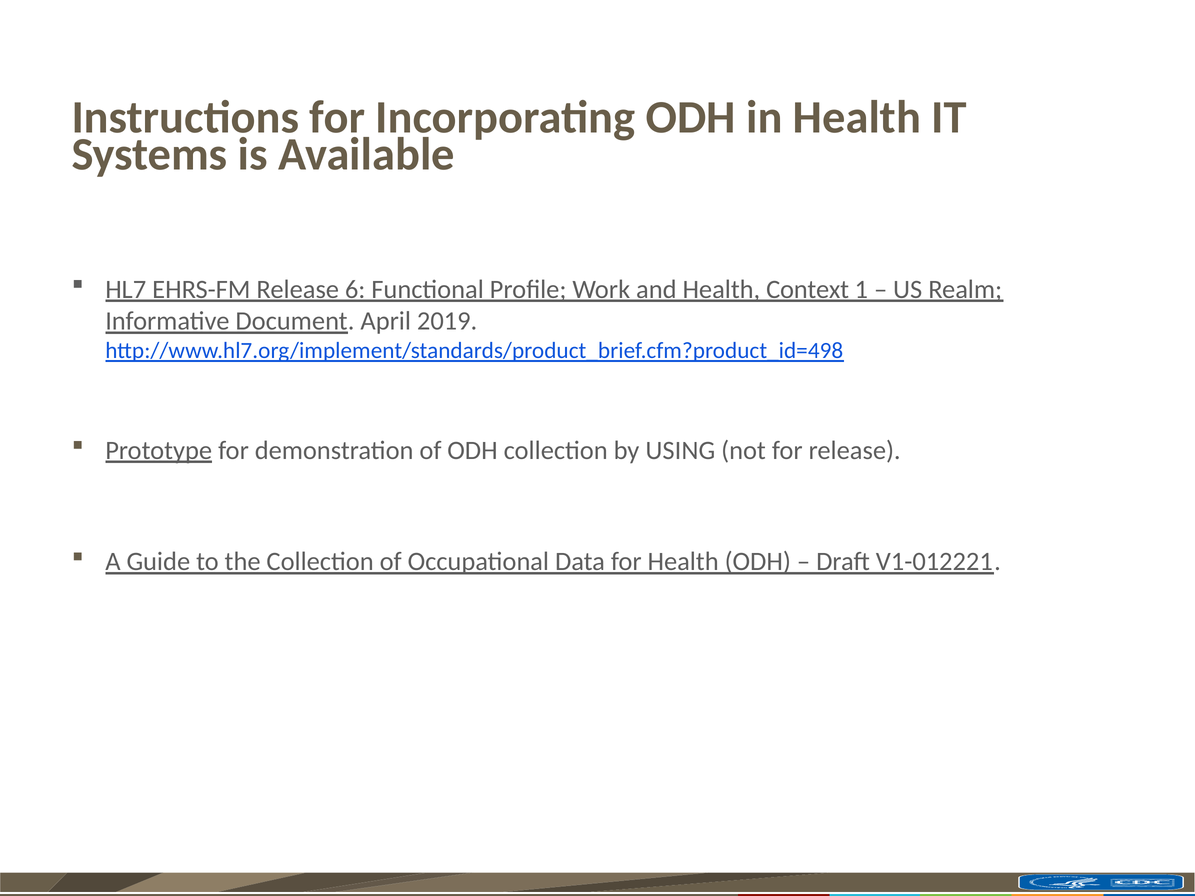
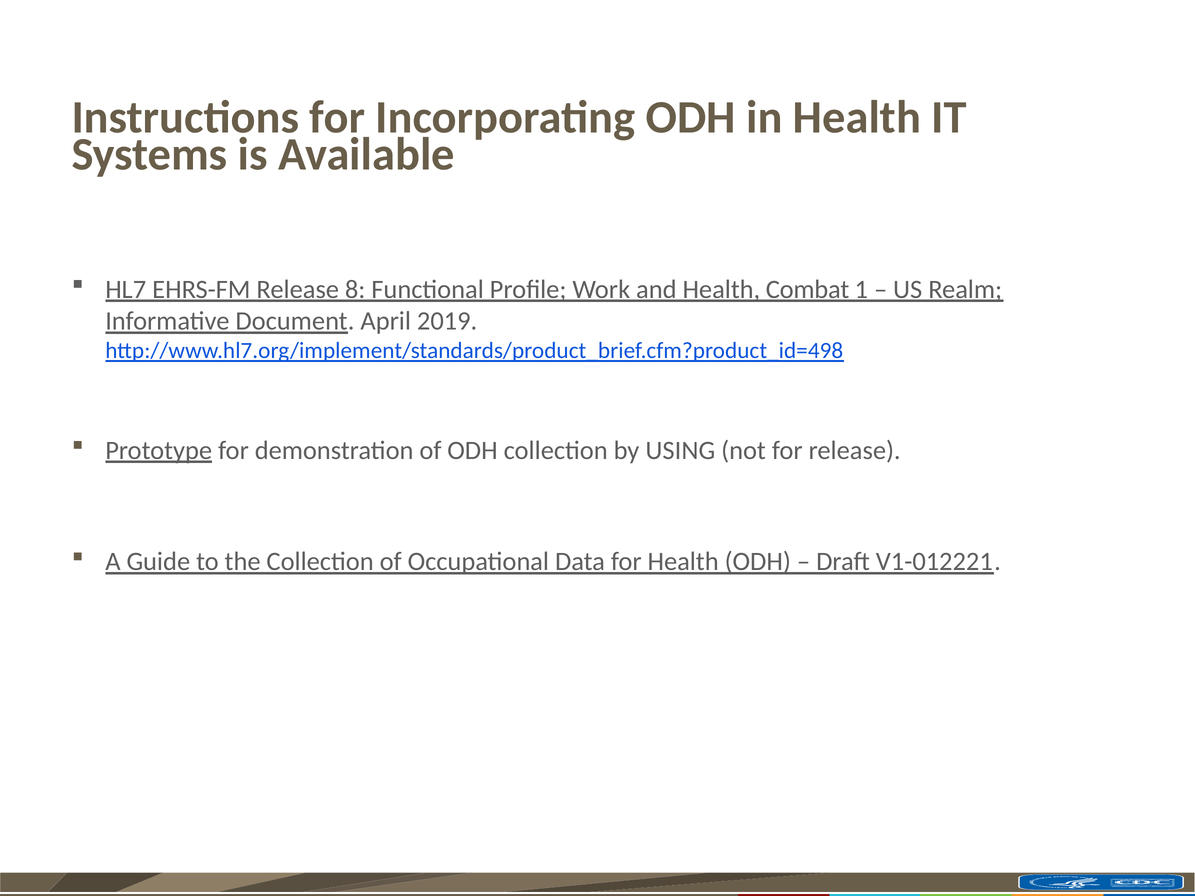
6: 6 -> 8
Context: Context -> Combat
